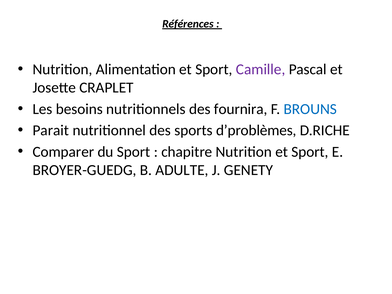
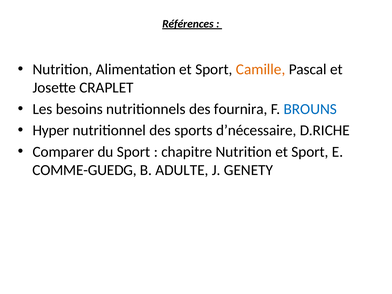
Camille colour: purple -> orange
Parait: Parait -> Hyper
d’problèmes: d’problèmes -> d’nécessaire
BROYER-GUEDG: BROYER-GUEDG -> COMME-GUEDG
